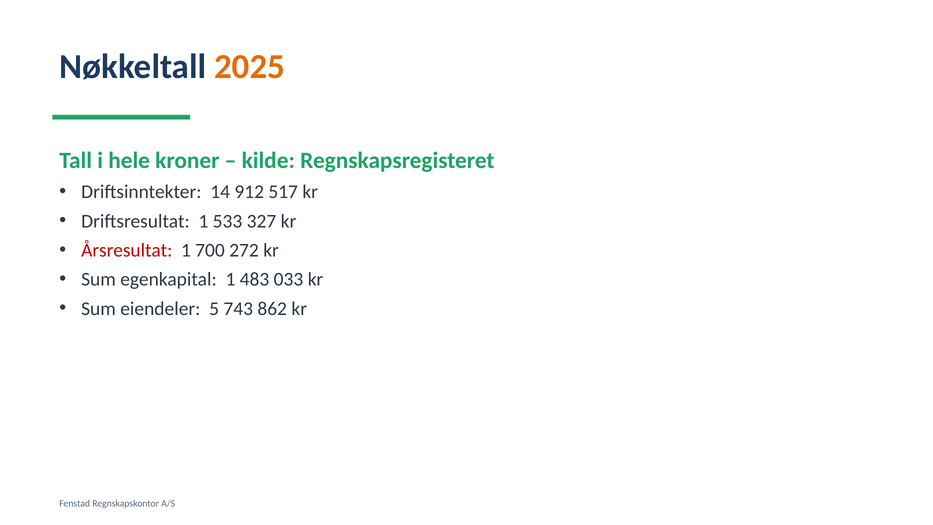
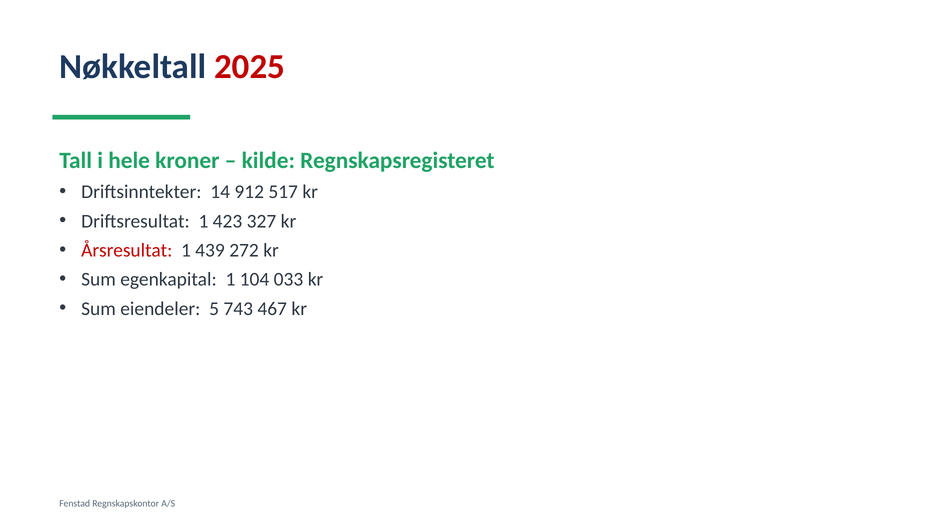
2025 colour: orange -> red
533: 533 -> 423
700: 700 -> 439
483: 483 -> 104
862: 862 -> 467
